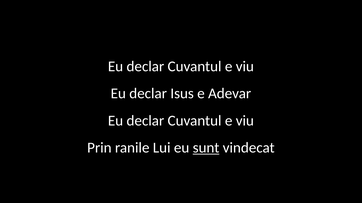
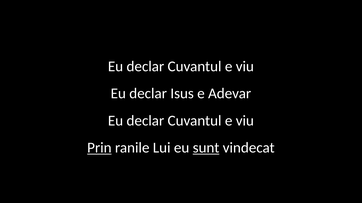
Prin underline: none -> present
